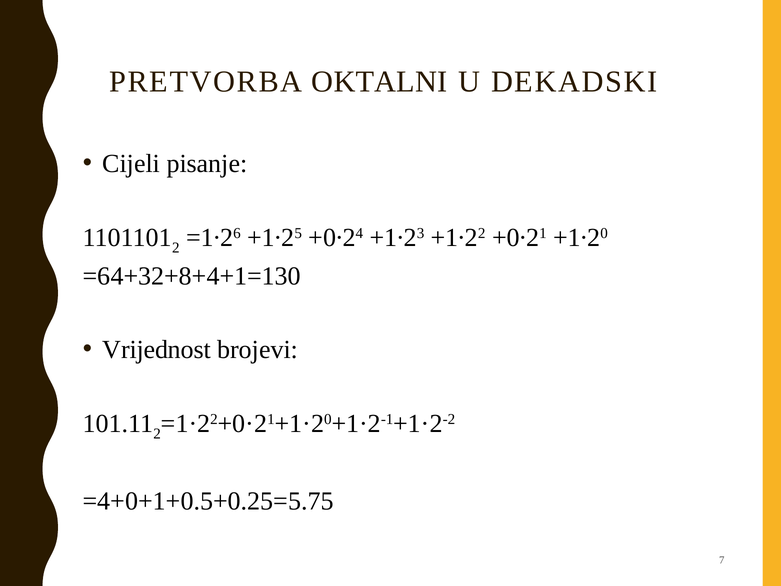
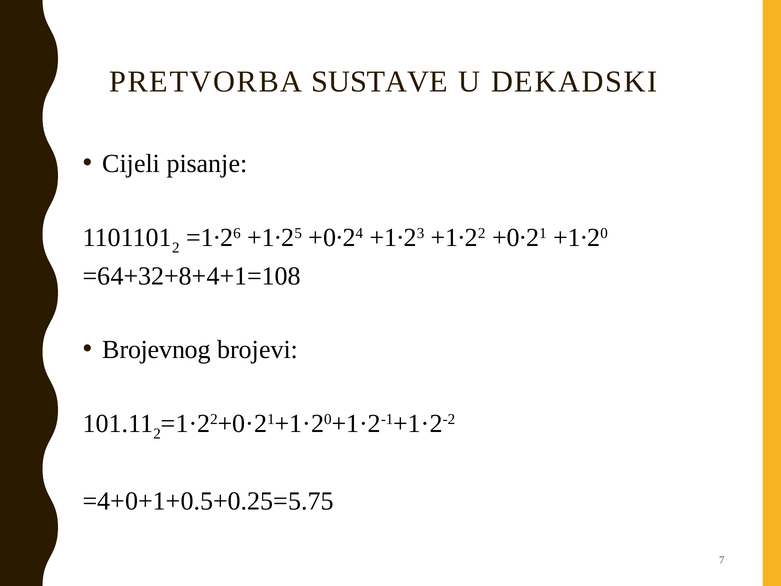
OKTALNI: OKTALNI -> SUSTAVE
=64+32+8+4+1=130: =64+32+8+4+1=130 -> =64+32+8+4+1=108
Vrijednost: Vrijednost -> Brojevnog
